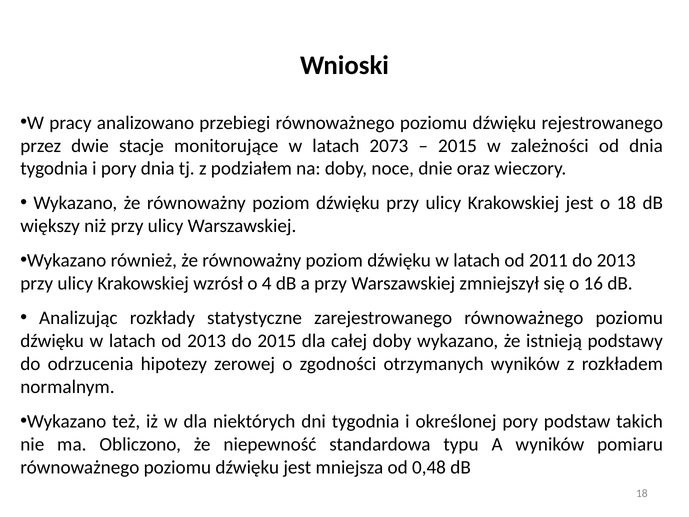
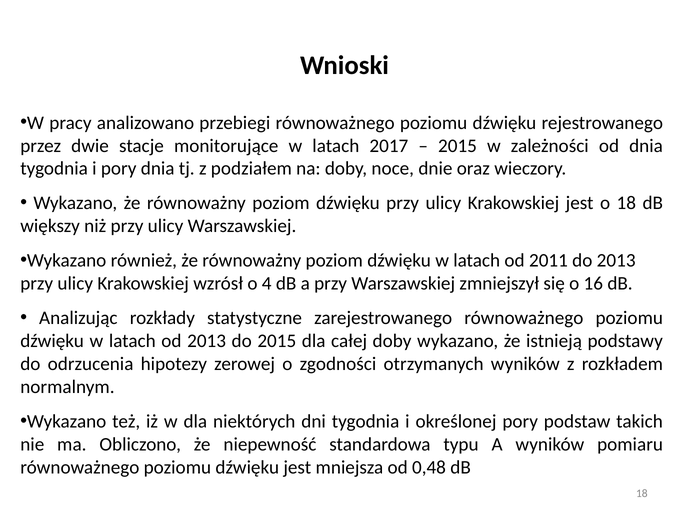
2073: 2073 -> 2017
